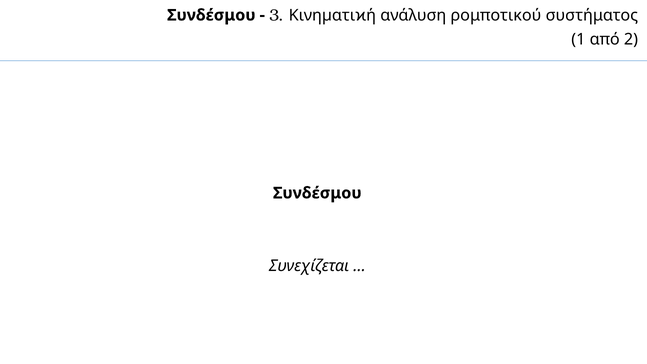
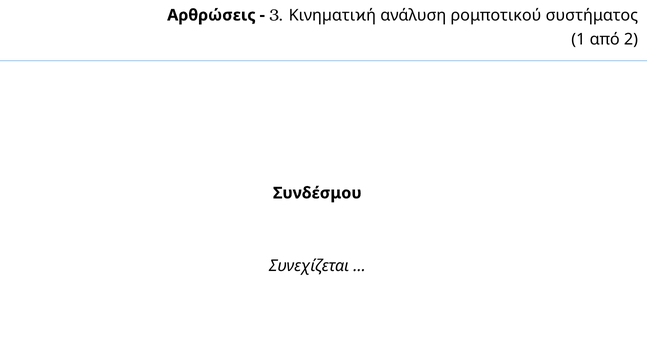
Συνδέσμου at (211, 15): Συνδέσμου -> Αρθρώσεις
